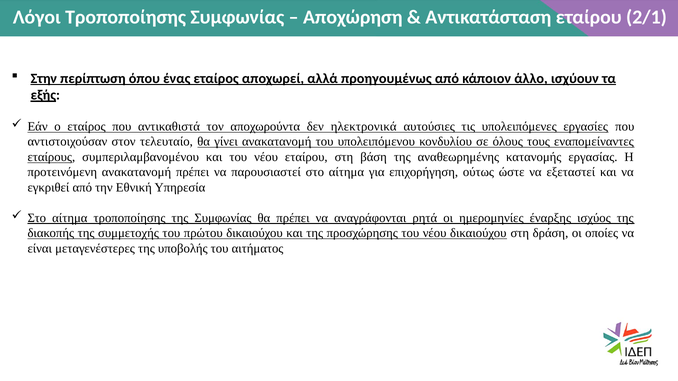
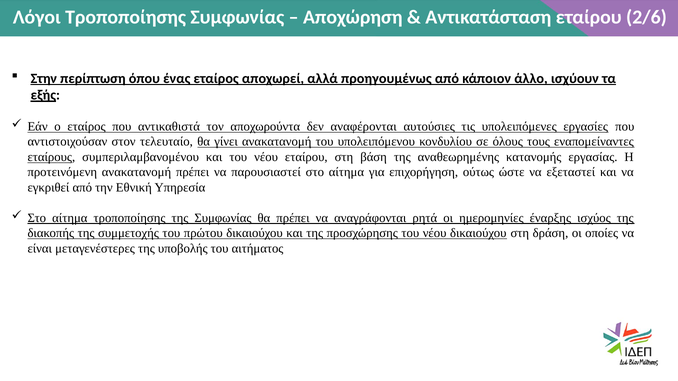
2/1: 2/1 -> 2/6
ηλεκτρονικά: ηλεκτρονικά -> αναφέρονται
